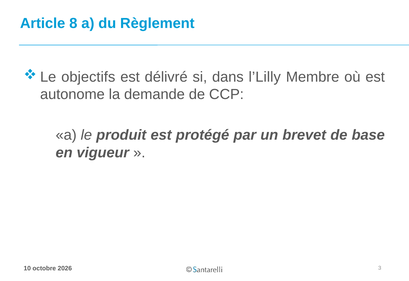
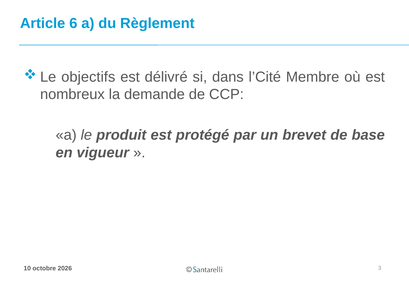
8: 8 -> 6
l’Lilly: l’Lilly -> l’Cité
autonome: autonome -> nombreux
